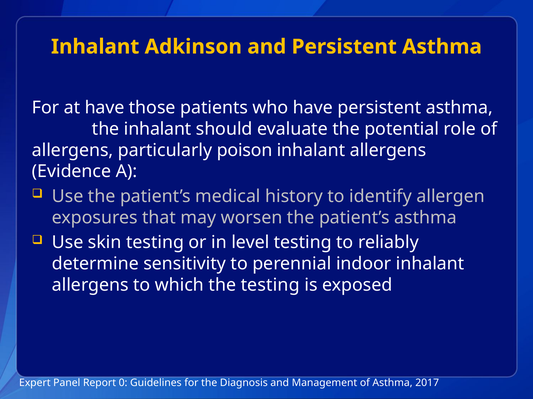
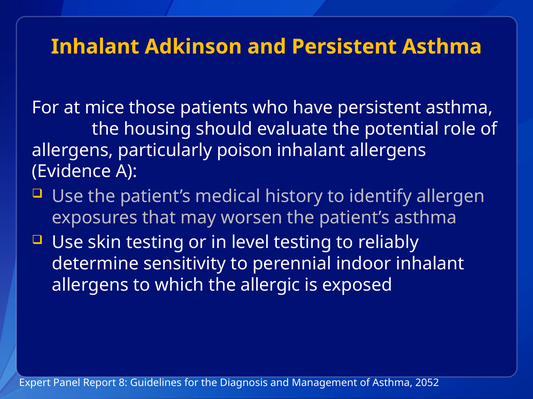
at have: have -> mice
the inhalant: inhalant -> housing
the testing: testing -> allergic
0: 0 -> 8
2017: 2017 -> 2052
